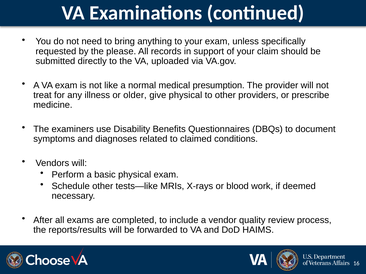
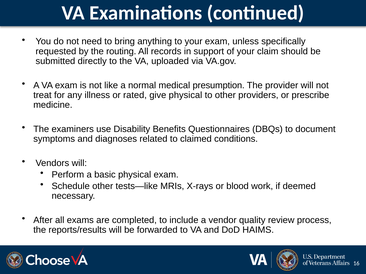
please: please -> routing
older: older -> rated
